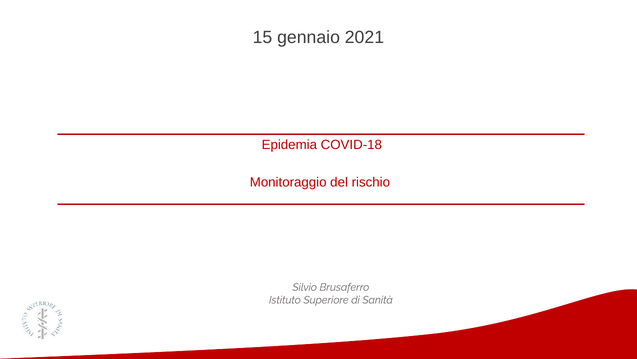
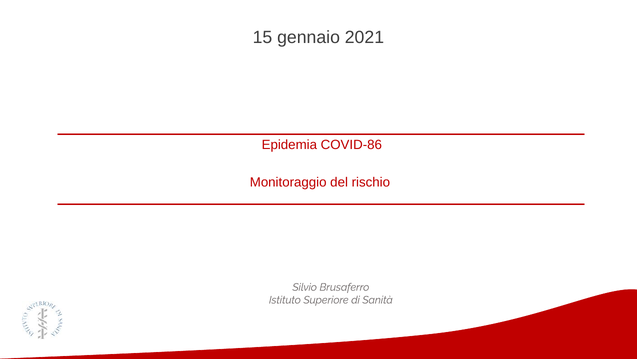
COVID-18: COVID-18 -> COVID-86
